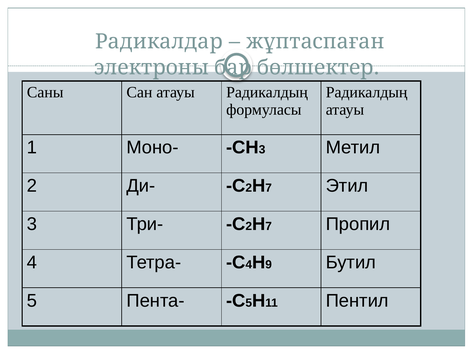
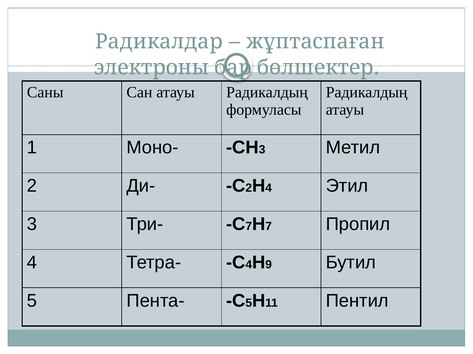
7 at (269, 188): 7 -> 4
2 at (249, 227): 2 -> 7
